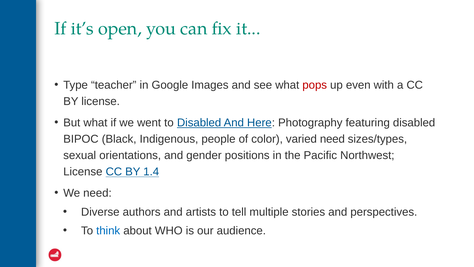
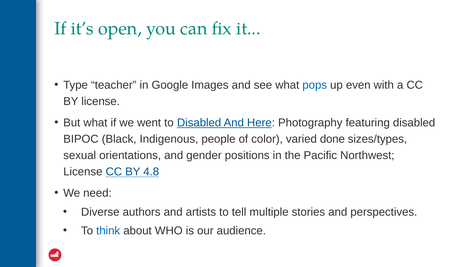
pops colour: red -> blue
varied need: need -> done
1.4: 1.4 -> 4.8
